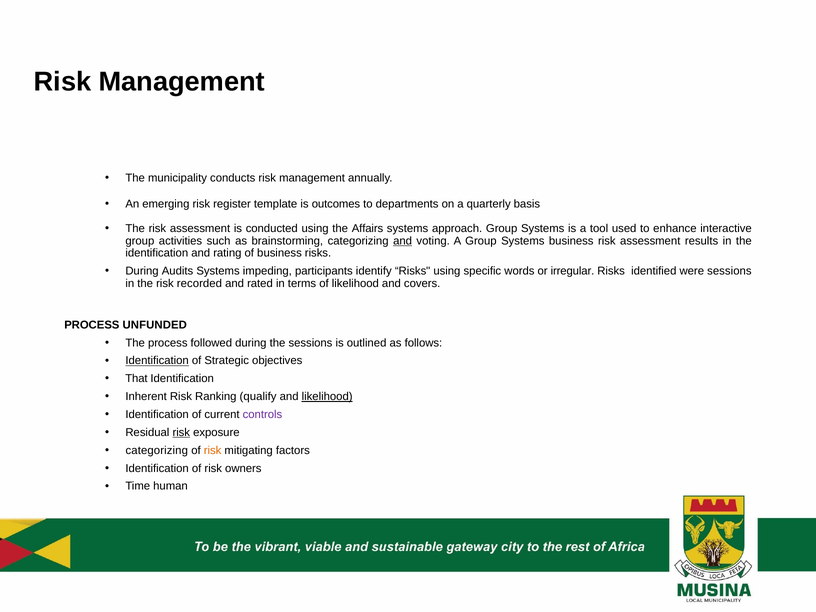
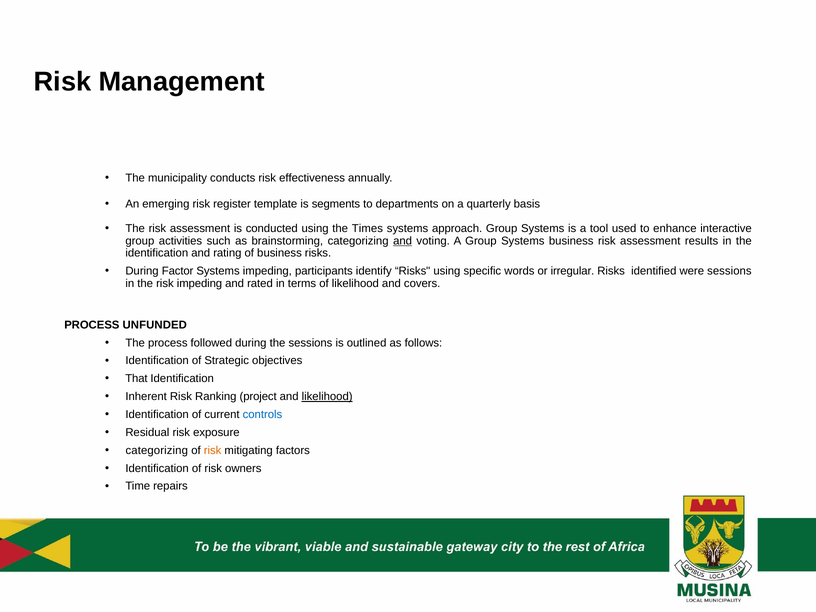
conducts risk management: management -> effectiveness
outcomes: outcomes -> segments
Affairs: Affairs -> Times
Audits: Audits -> Factor
risk recorded: recorded -> impeding
Identification at (157, 361) underline: present -> none
qualify: qualify -> project
controls colour: purple -> blue
risk at (181, 432) underline: present -> none
human: human -> repairs
